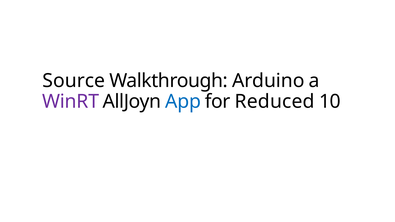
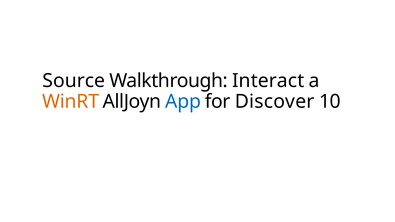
Arduino: Arduino -> Interact
WinRT colour: purple -> orange
Reduced: Reduced -> Discover
